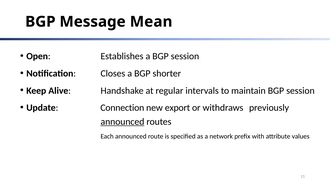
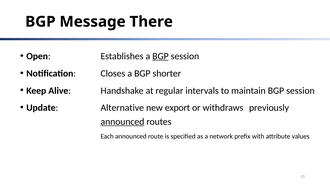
Mean: Mean -> There
BGP at (160, 56) underline: none -> present
Connection: Connection -> Alternative
